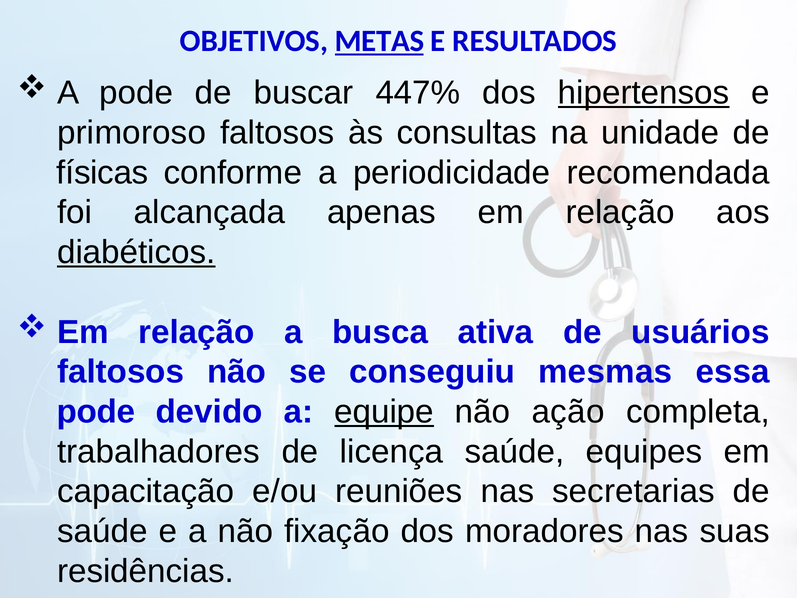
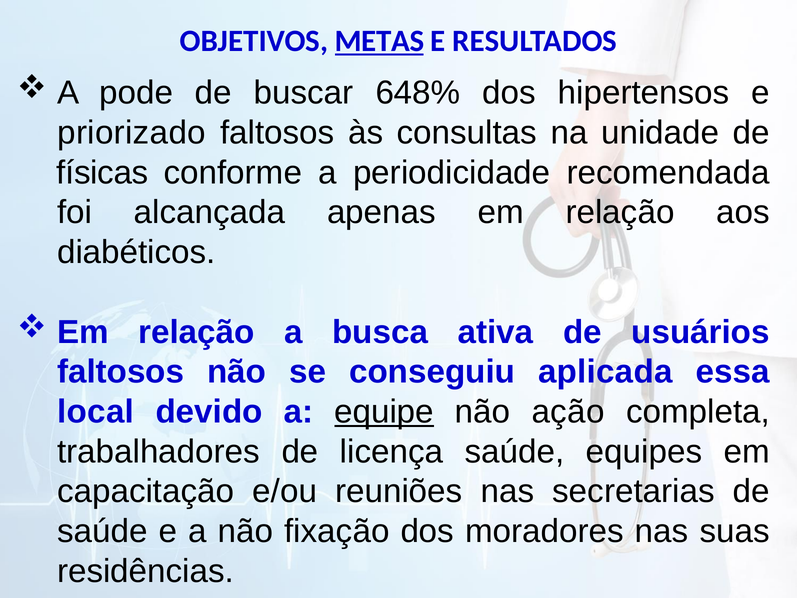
447%: 447% -> 648%
hipertensos underline: present -> none
primoroso: primoroso -> priorizado
diabéticos underline: present -> none
mesmas: mesmas -> aplicada
pode at (96, 412): pode -> local
